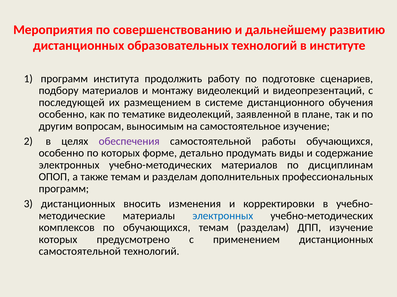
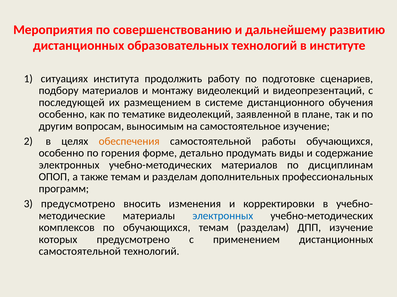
1 программ: программ -> ситуациях
обеспечения colour: purple -> orange
по которых: которых -> горения
3 дистанционных: дистанционных -> предусмотрено
